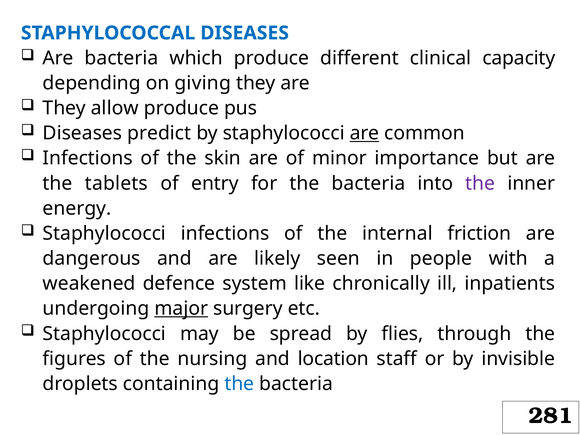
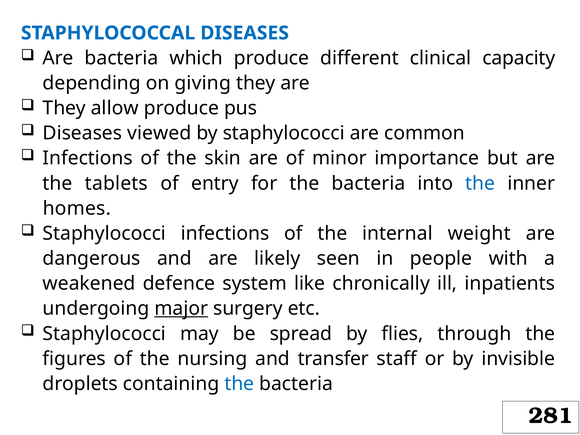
predict: predict -> viewed
are at (364, 133) underline: present -> none
the at (480, 183) colour: purple -> blue
energy: energy -> homes
friction: friction -> weight
location: location -> transfer
